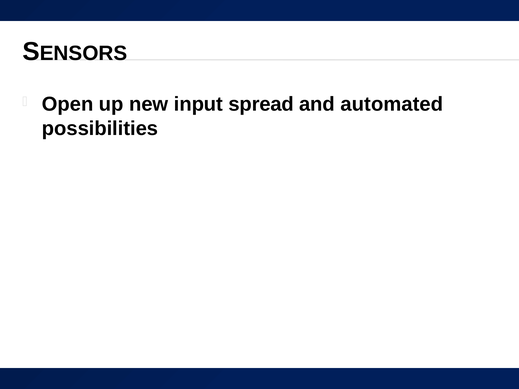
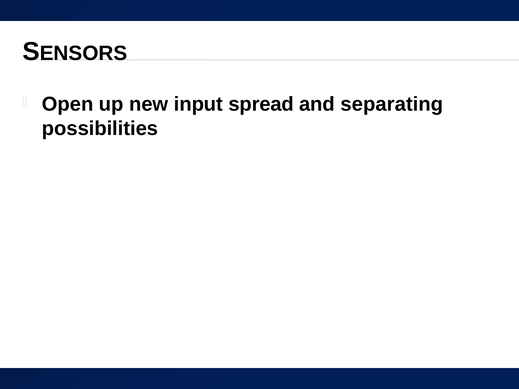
automated: automated -> separating
